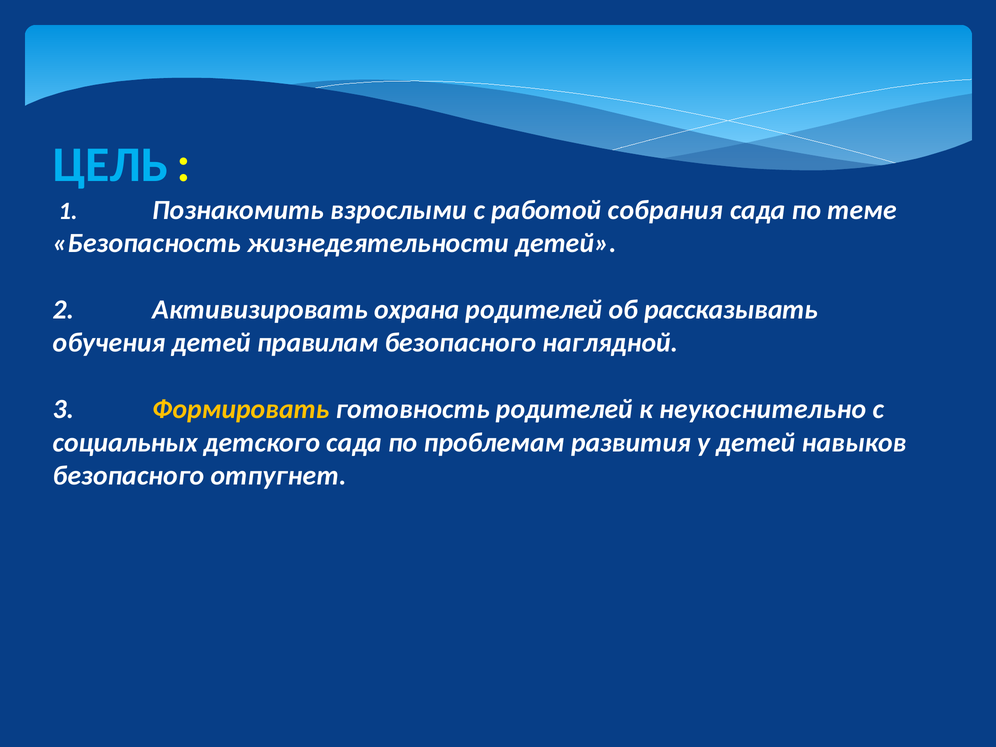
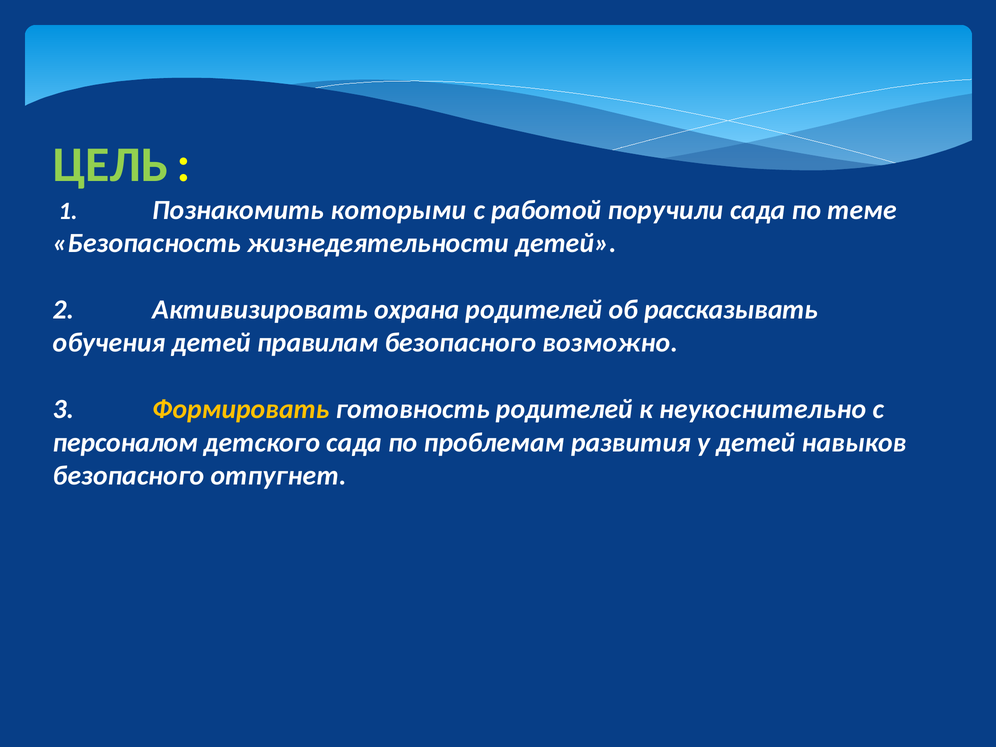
ЦЕЛЬ colour: light blue -> light green
взрослыми: взрослыми -> которыми
собрания: собрания -> поручили
наглядной: наглядной -> возможно
социальных: социальных -> персоналом
